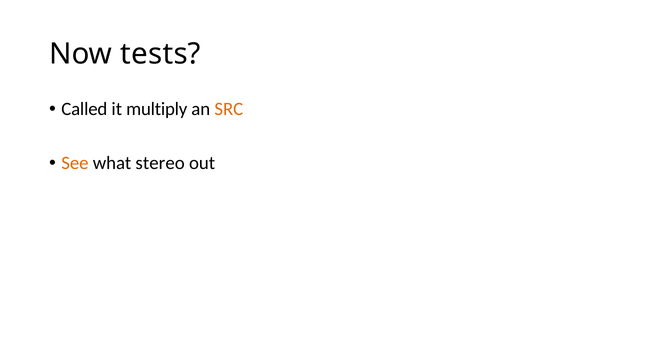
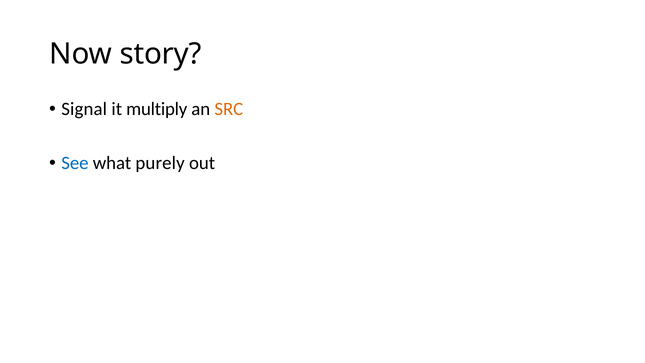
tests: tests -> story
Called: Called -> Signal
See colour: orange -> blue
stereo: stereo -> purely
